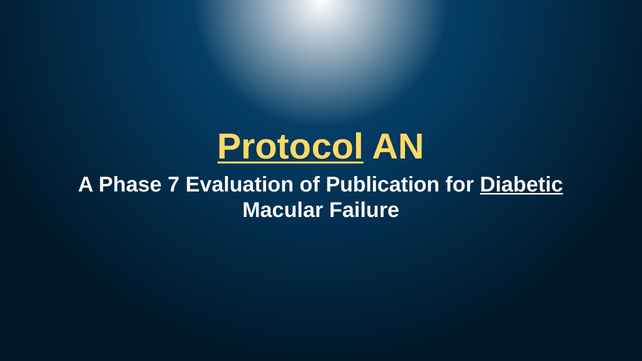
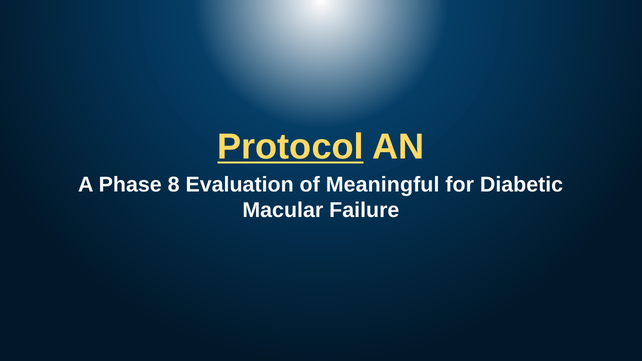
7: 7 -> 8
Publication: Publication -> Meaningful
Diabetic underline: present -> none
